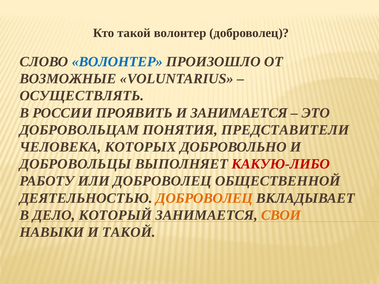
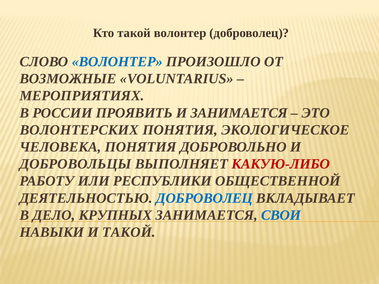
ОСУЩЕСТВЛЯТЬ: ОСУЩЕСТВЛЯТЬ -> МЕРОПРИЯТИЯХ
ДОБРОВОЛЬЦАМ: ДОБРОВОЛЬЦАМ -> ВОЛОНТЕРСКИХ
ПРЕДСТАВИТЕЛИ: ПРЕДСТАВИТЕЛИ -> ЭКОЛОГИЧЕСКОЕ
ЧЕЛОВЕКА КОТОРЫХ: КОТОРЫХ -> ПОНЯТИЯ
ИЛИ ДОБРОВОЛЕЦ: ДОБРОВОЛЕЦ -> РЕСПУБЛИКИ
ДОБРОВОЛЕЦ at (204, 198) colour: orange -> blue
КОТОРЫЙ: КОТОРЫЙ -> КРУПНЫХ
СВОИ colour: orange -> blue
